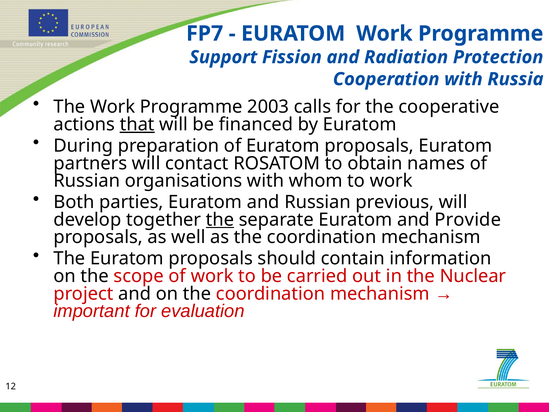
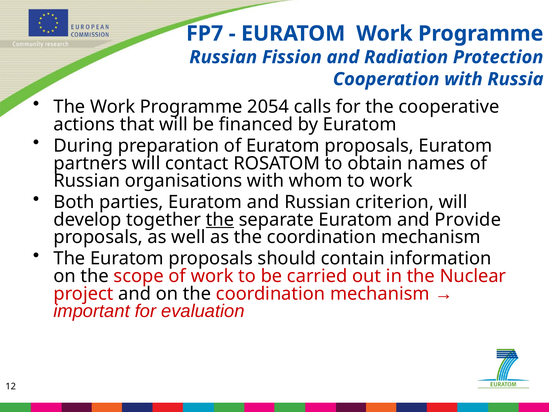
Support at (223, 57): Support -> Russian
2003: 2003 -> 2054
that underline: present -> none
previous: previous -> criterion
